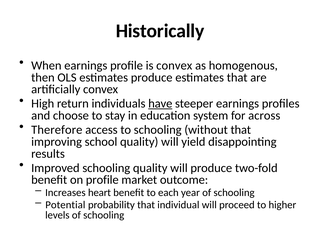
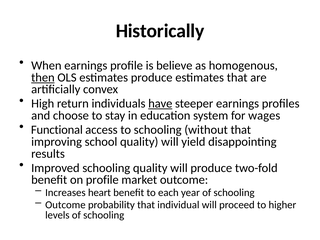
is convex: convex -> believe
then underline: none -> present
across: across -> wages
Therefore: Therefore -> Functional
Potential at (65, 205): Potential -> Outcome
